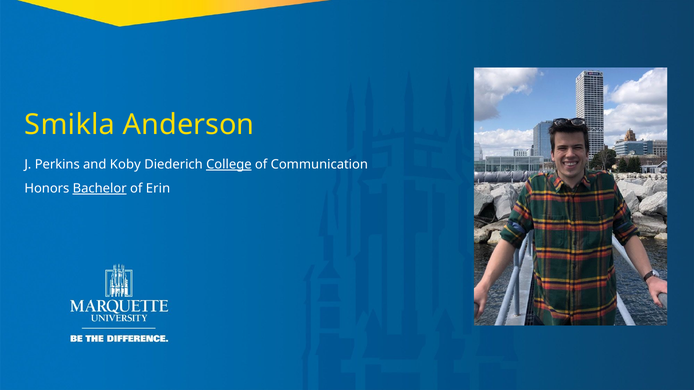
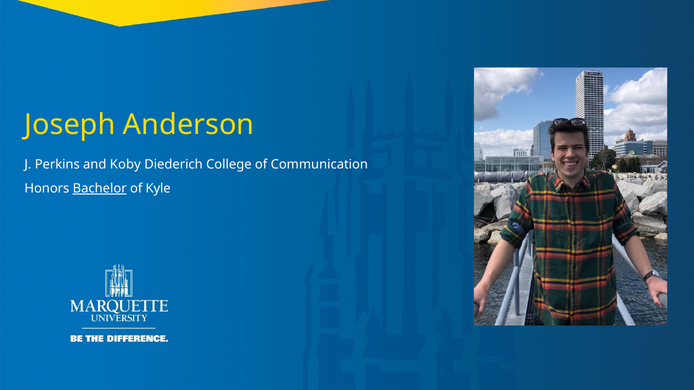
Smikla: Smikla -> Joseph
College underline: present -> none
Erin: Erin -> Kyle
